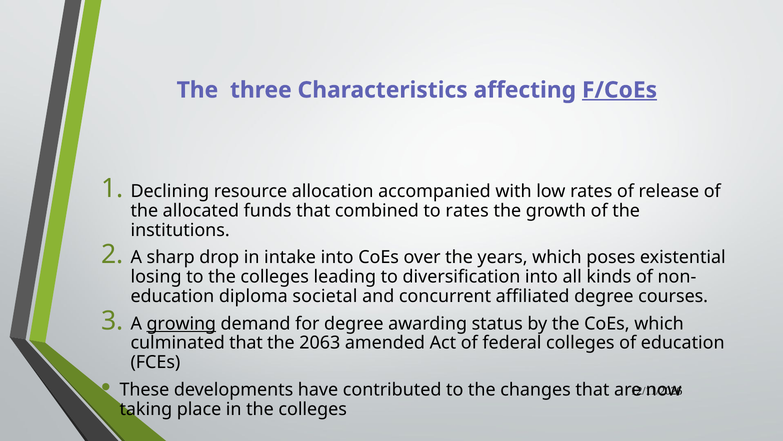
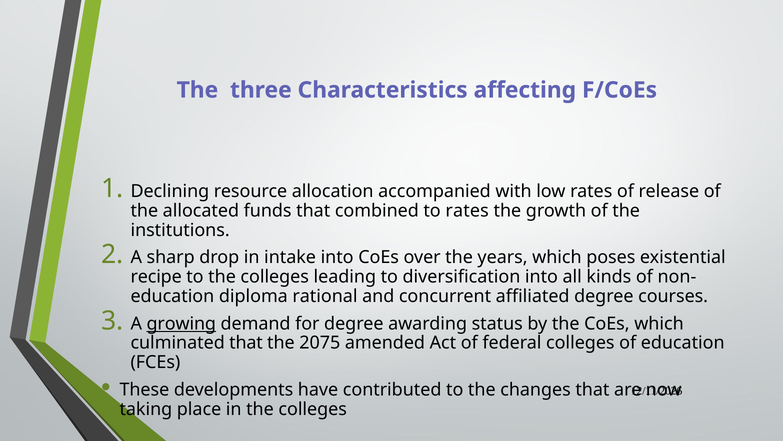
F/CoEs underline: present -> none
losing: losing -> recipe
societal: societal -> rational
2063: 2063 -> 2075
